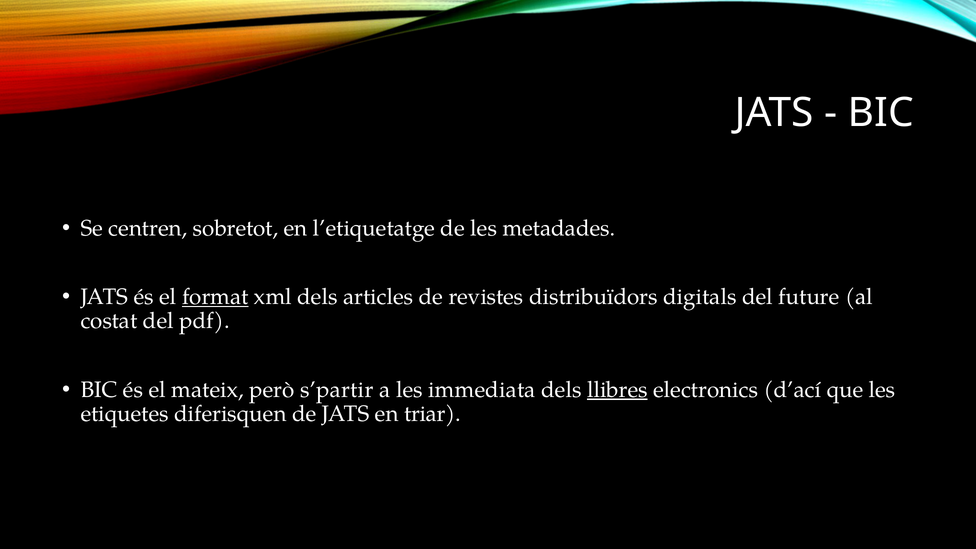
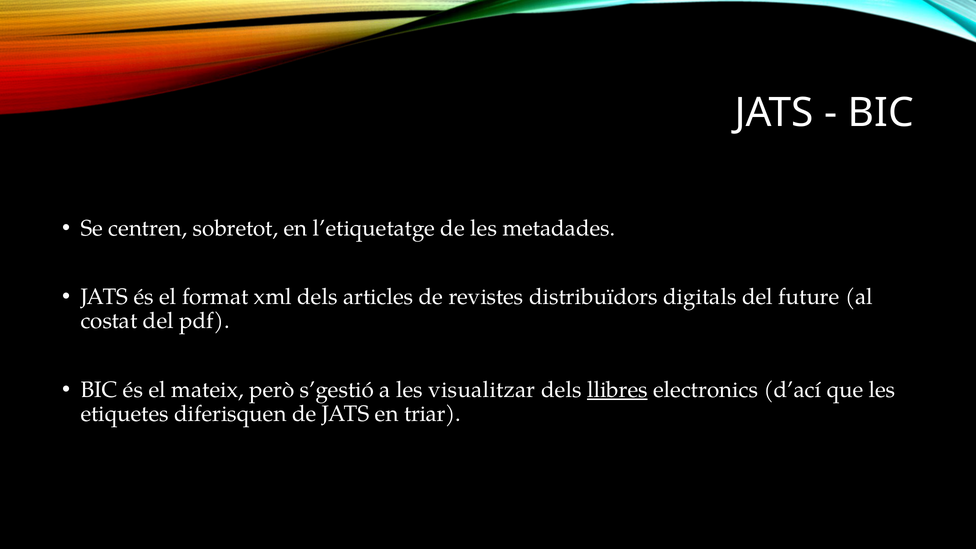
format underline: present -> none
s’partir: s’partir -> s’gestió
immediata: immediata -> visualitzar
